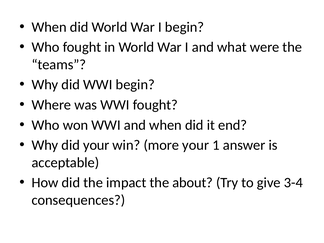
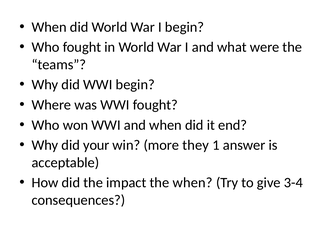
more your: your -> they
the about: about -> when
